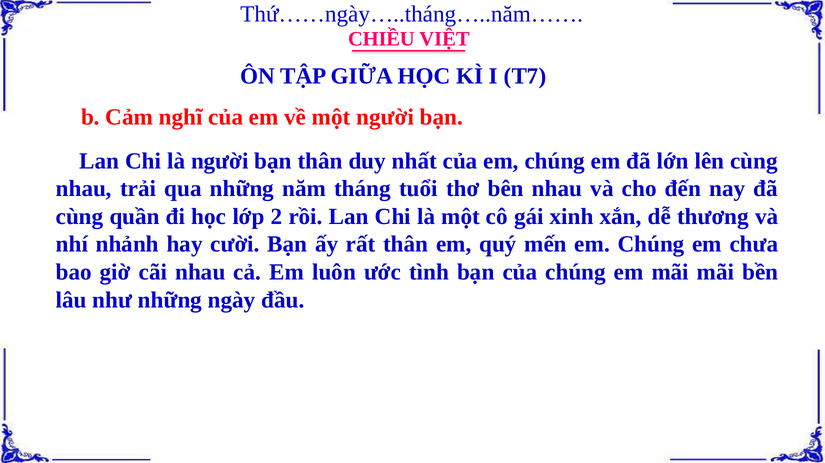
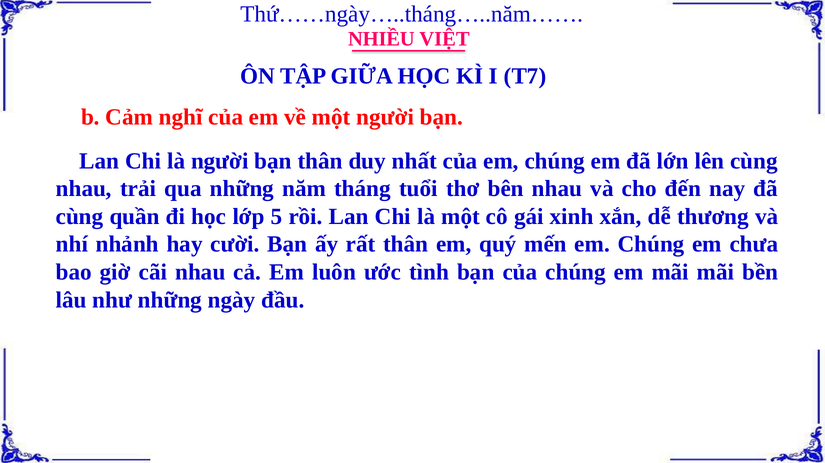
CHIỀU: CHIỀU -> NHIỀU
2: 2 -> 5
